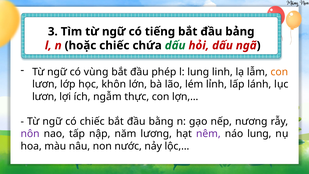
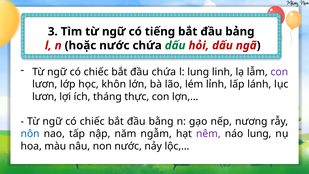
hoặc chiếc: chiếc -> nước
vùng at (96, 72): vùng -> chiếc
đầu phép: phép -> chứa
con at (279, 72) colour: orange -> purple
ngẫm: ngẫm -> tháng
nôn colour: purple -> blue
lương: lương -> ngẫm
